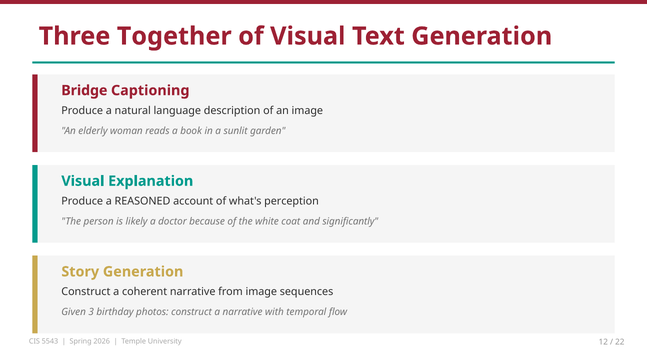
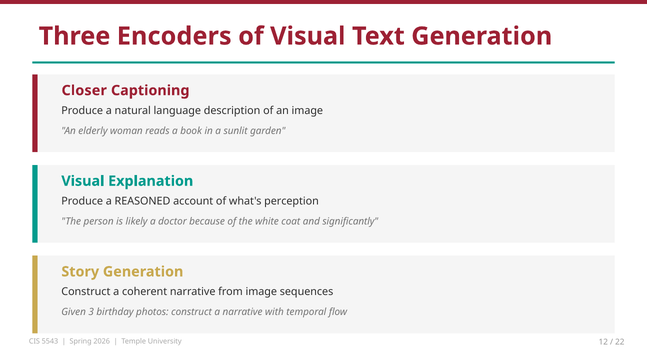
Together: Together -> Encoders
Bridge: Bridge -> Closer
